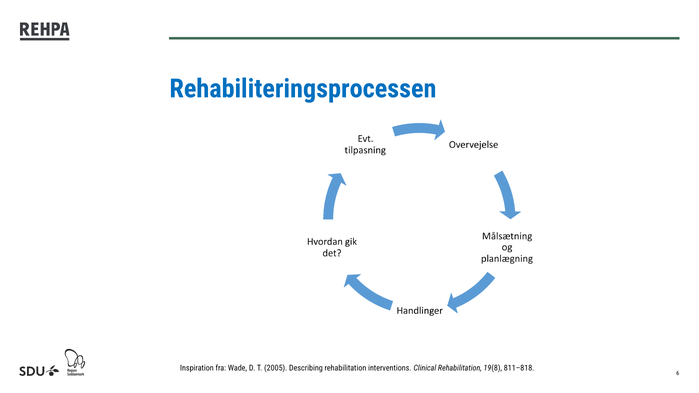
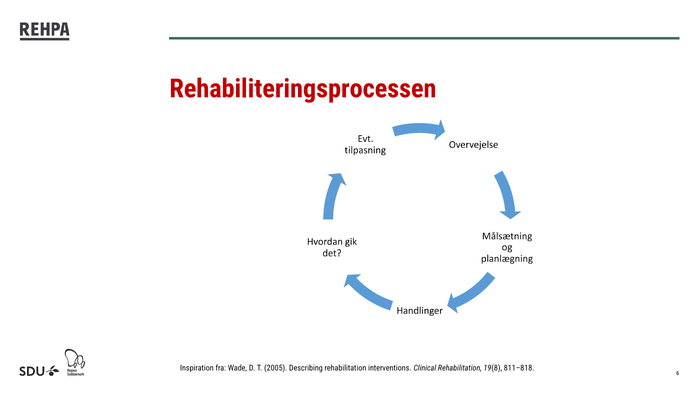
Rehabiliteringsprocessen colour: blue -> red
